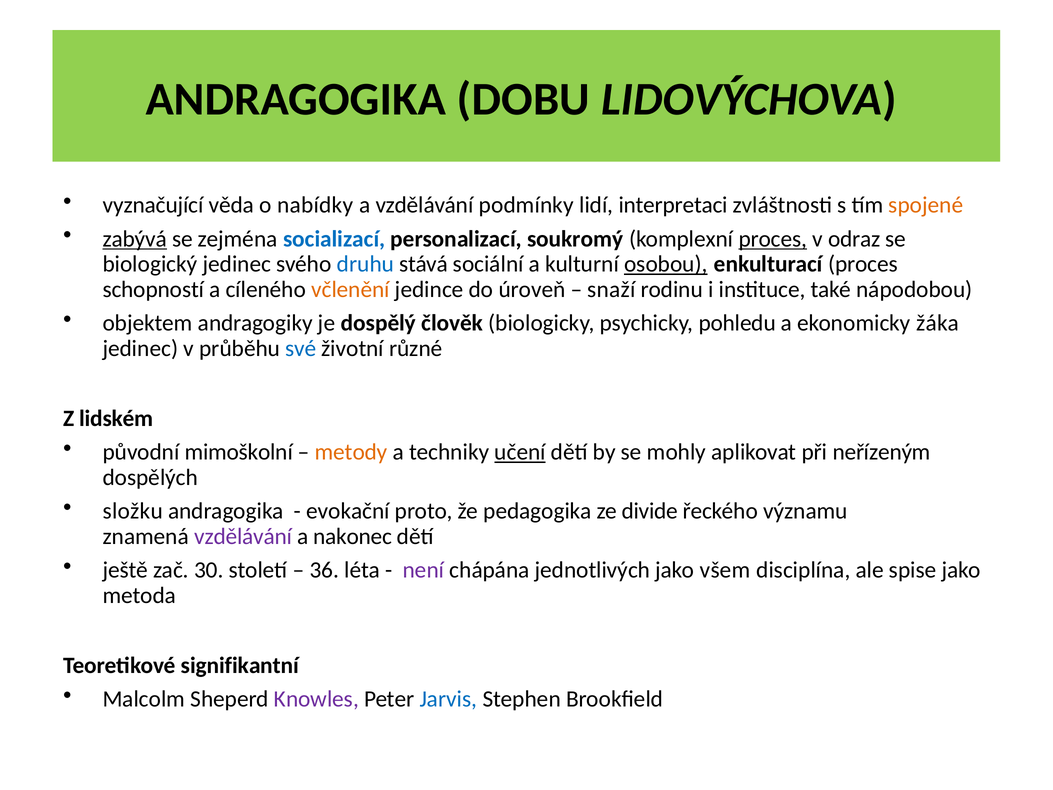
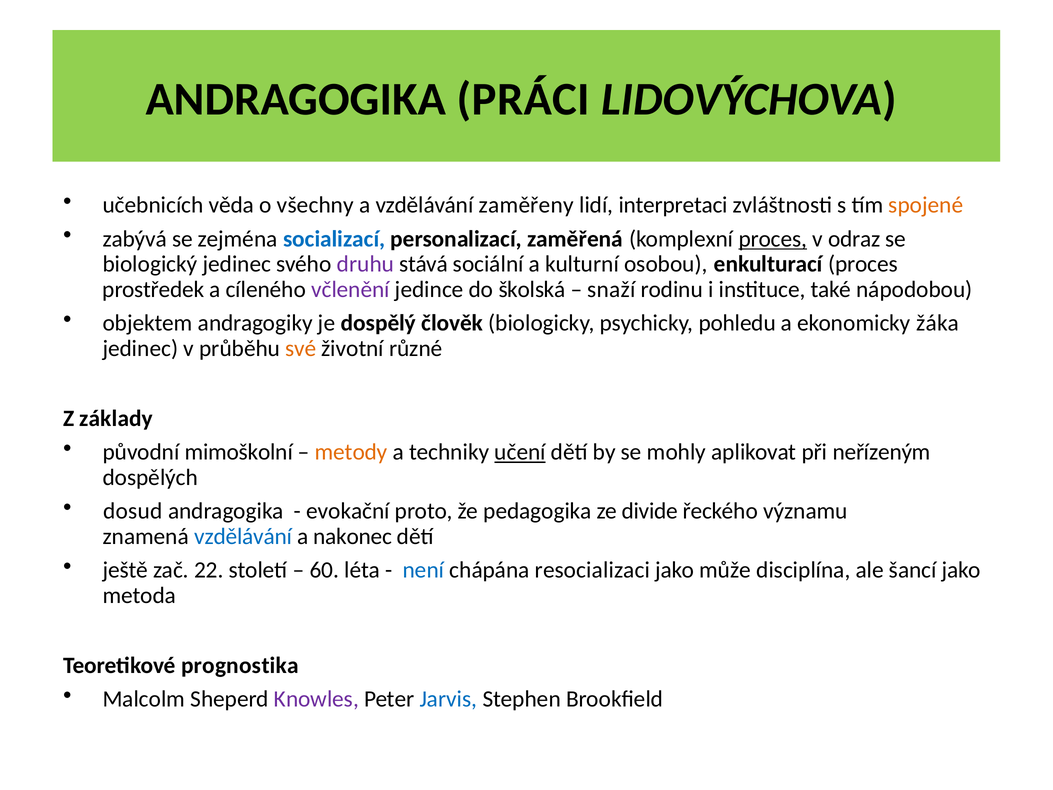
DOBU: DOBU -> PRÁCI
vyznačující: vyznačující -> učebnicích
nabídky: nabídky -> všechny
podmínky: podmínky -> zaměřeny
zabývá underline: present -> none
soukromý: soukromý -> zaměřená
druhu colour: blue -> purple
osobou underline: present -> none
schopností: schopností -> prostředek
včlenění colour: orange -> purple
úroveň: úroveň -> školská
své colour: blue -> orange
lidském: lidském -> základy
složku: složku -> dosud
vzdělávání at (243, 536) colour: purple -> blue
30: 30 -> 22
36: 36 -> 60
není colour: purple -> blue
jednotlivých: jednotlivých -> resocializaci
všem: všem -> může
spise: spise -> šancí
signifikantní: signifikantní -> prognostika
